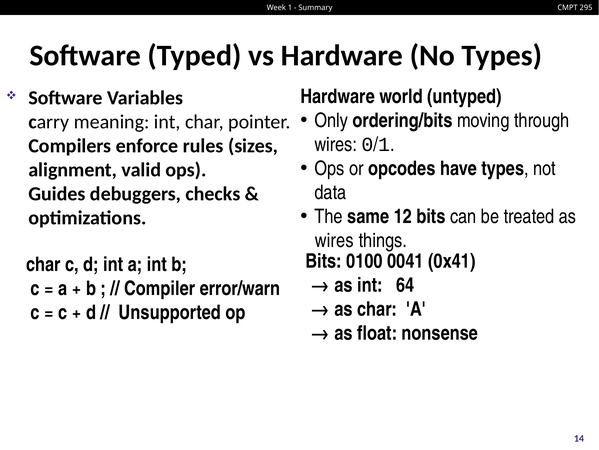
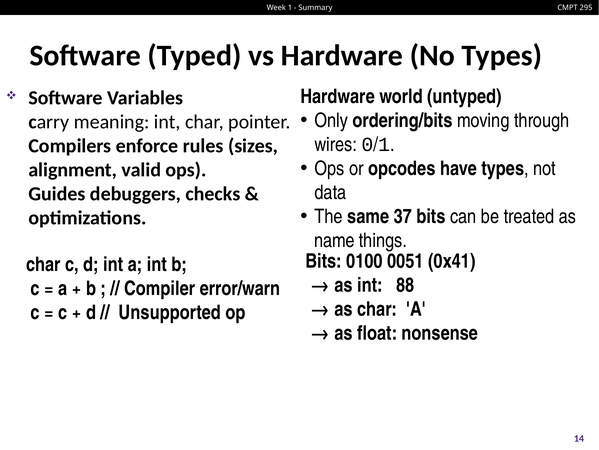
12: 12 -> 37
wires at (334, 240): wires -> name
0041: 0041 -> 0051
64: 64 -> 88
